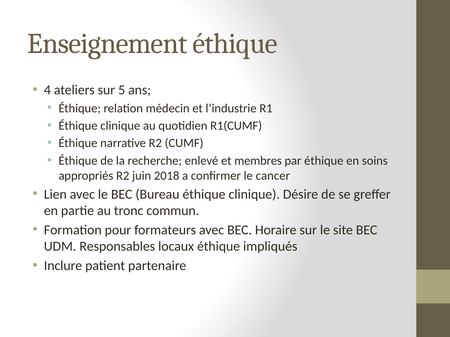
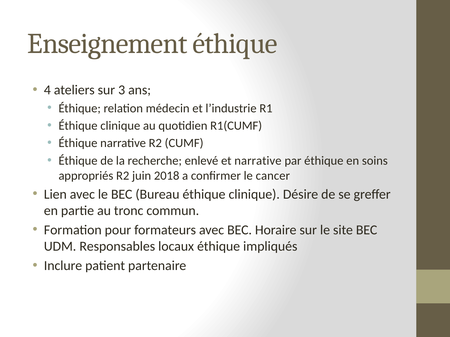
5: 5 -> 3
et membres: membres -> narrative
